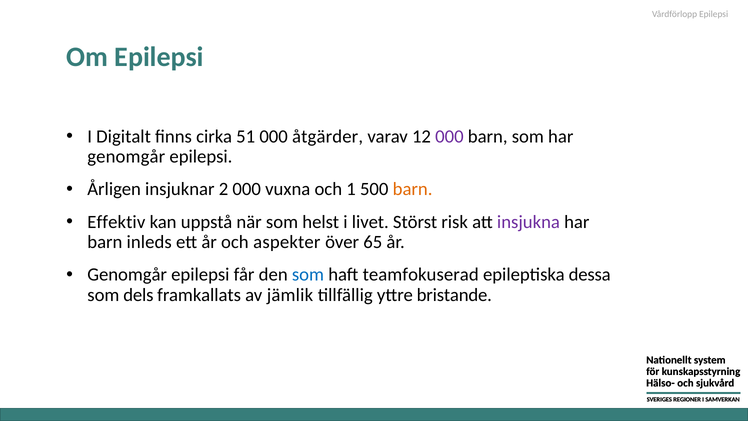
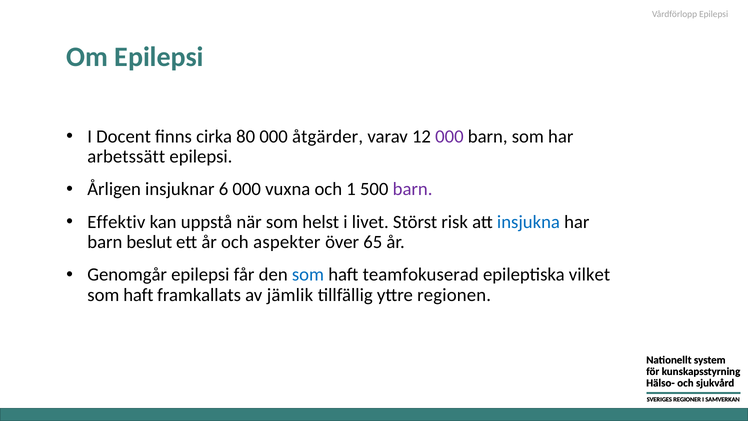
Digitalt: Digitalt -> Docent
51: 51 -> 80
genomgår at (126, 156): genomgår -> arbetssätt
2: 2 -> 6
barn at (413, 189) colour: orange -> purple
insjukna colour: purple -> blue
inleds: inleds -> beslut
dessa: dessa -> vilket
dels at (138, 295): dels -> haft
bristande: bristande -> regionen
